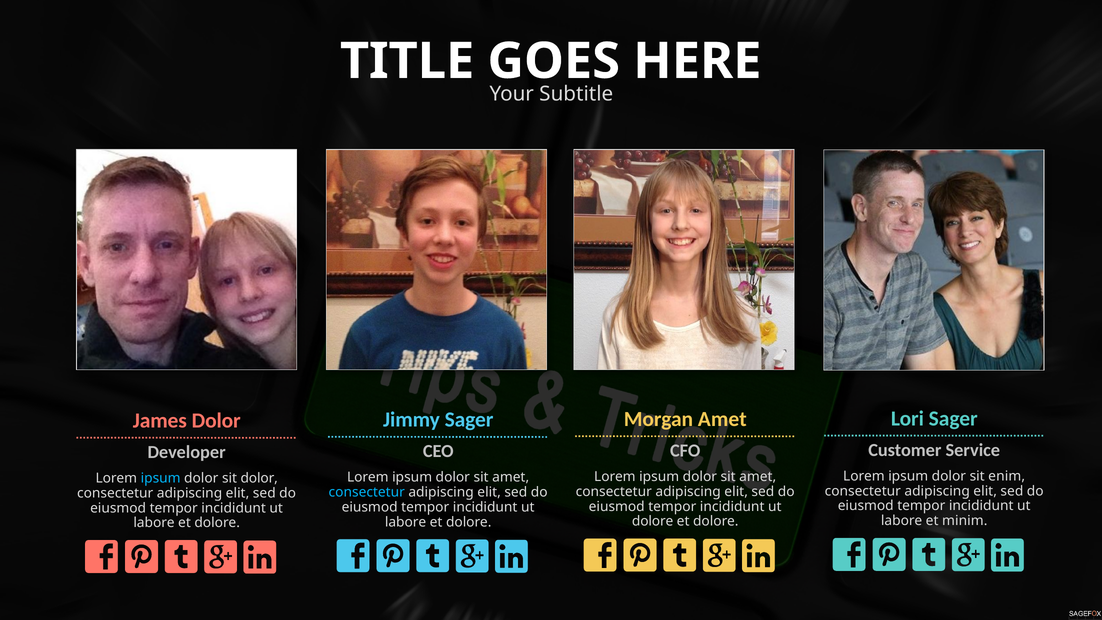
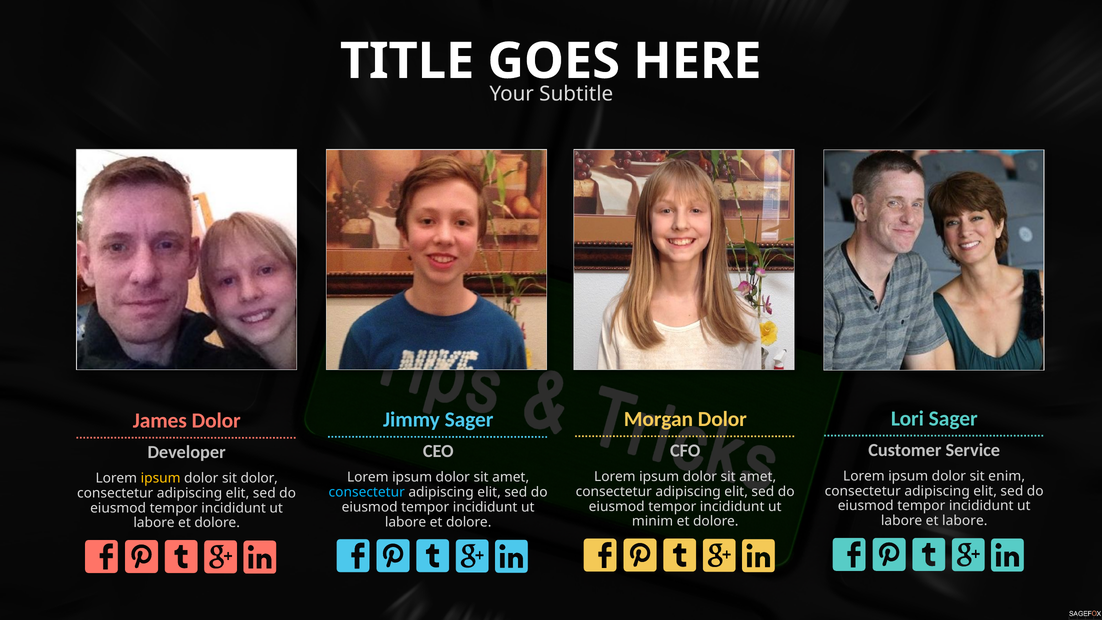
Morgan Amet: Amet -> Dolor
ipsum at (161, 478) colour: light blue -> yellow
et minim: minim -> labore
dolore at (653, 521): dolore -> minim
